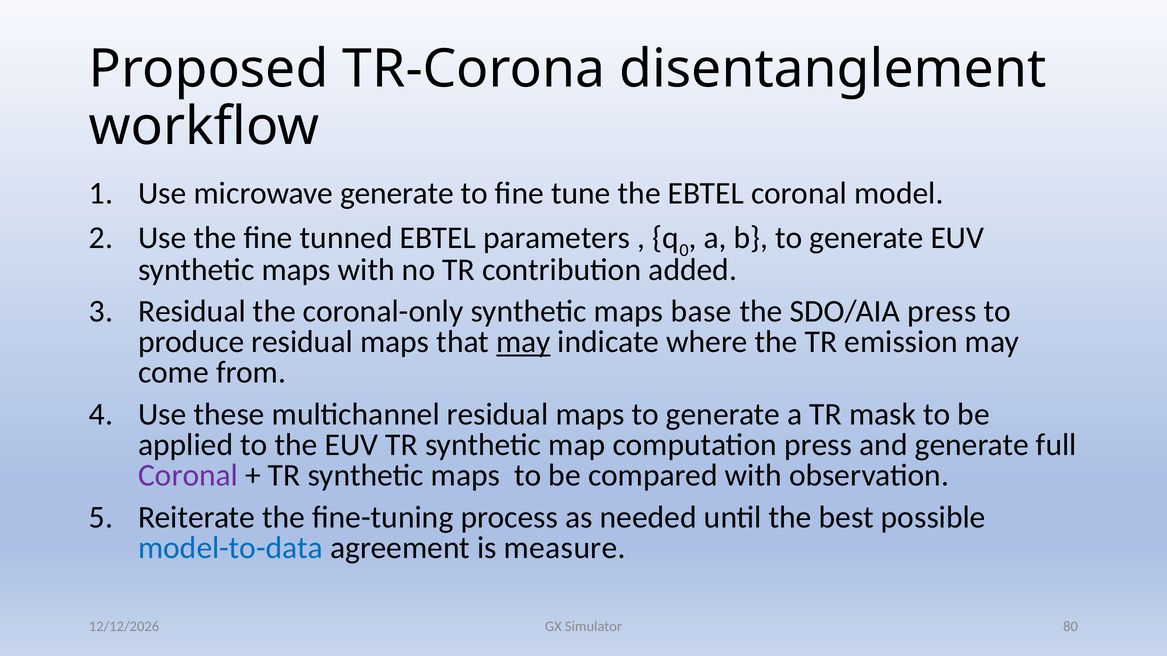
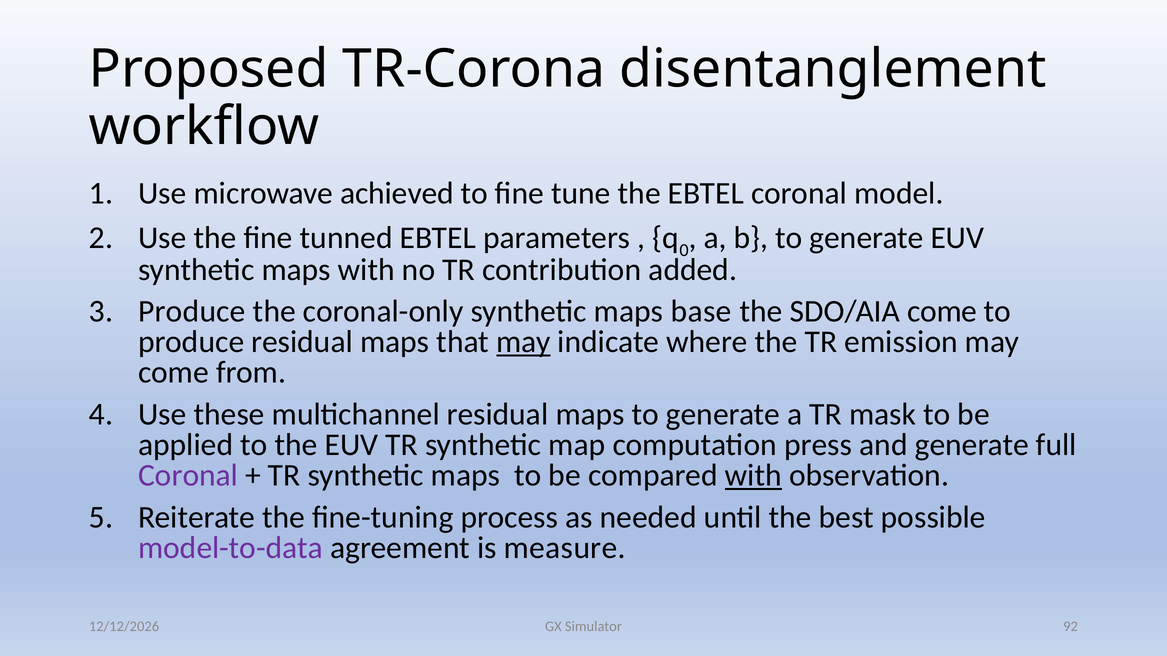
microwave generate: generate -> achieved
Residual at (192, 311): Residual -> Produce
SDO/AIA press: press -> come
with at (753, 476) underline: none -> present
model-to-data colour: blue -> purple
80: 80 -> 92
